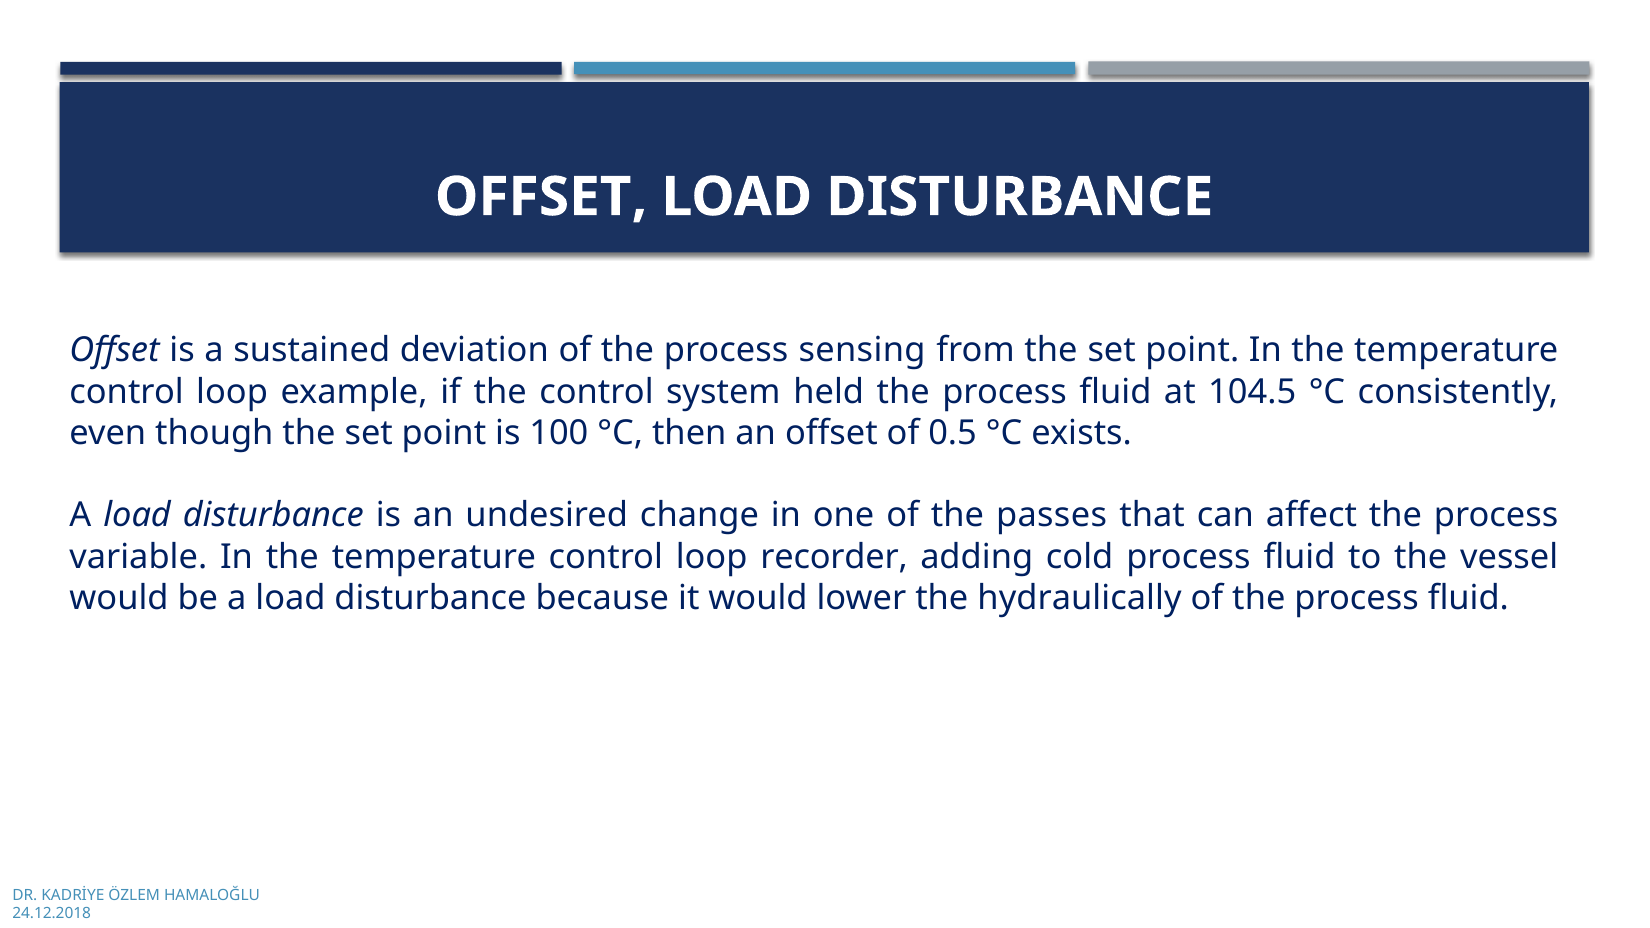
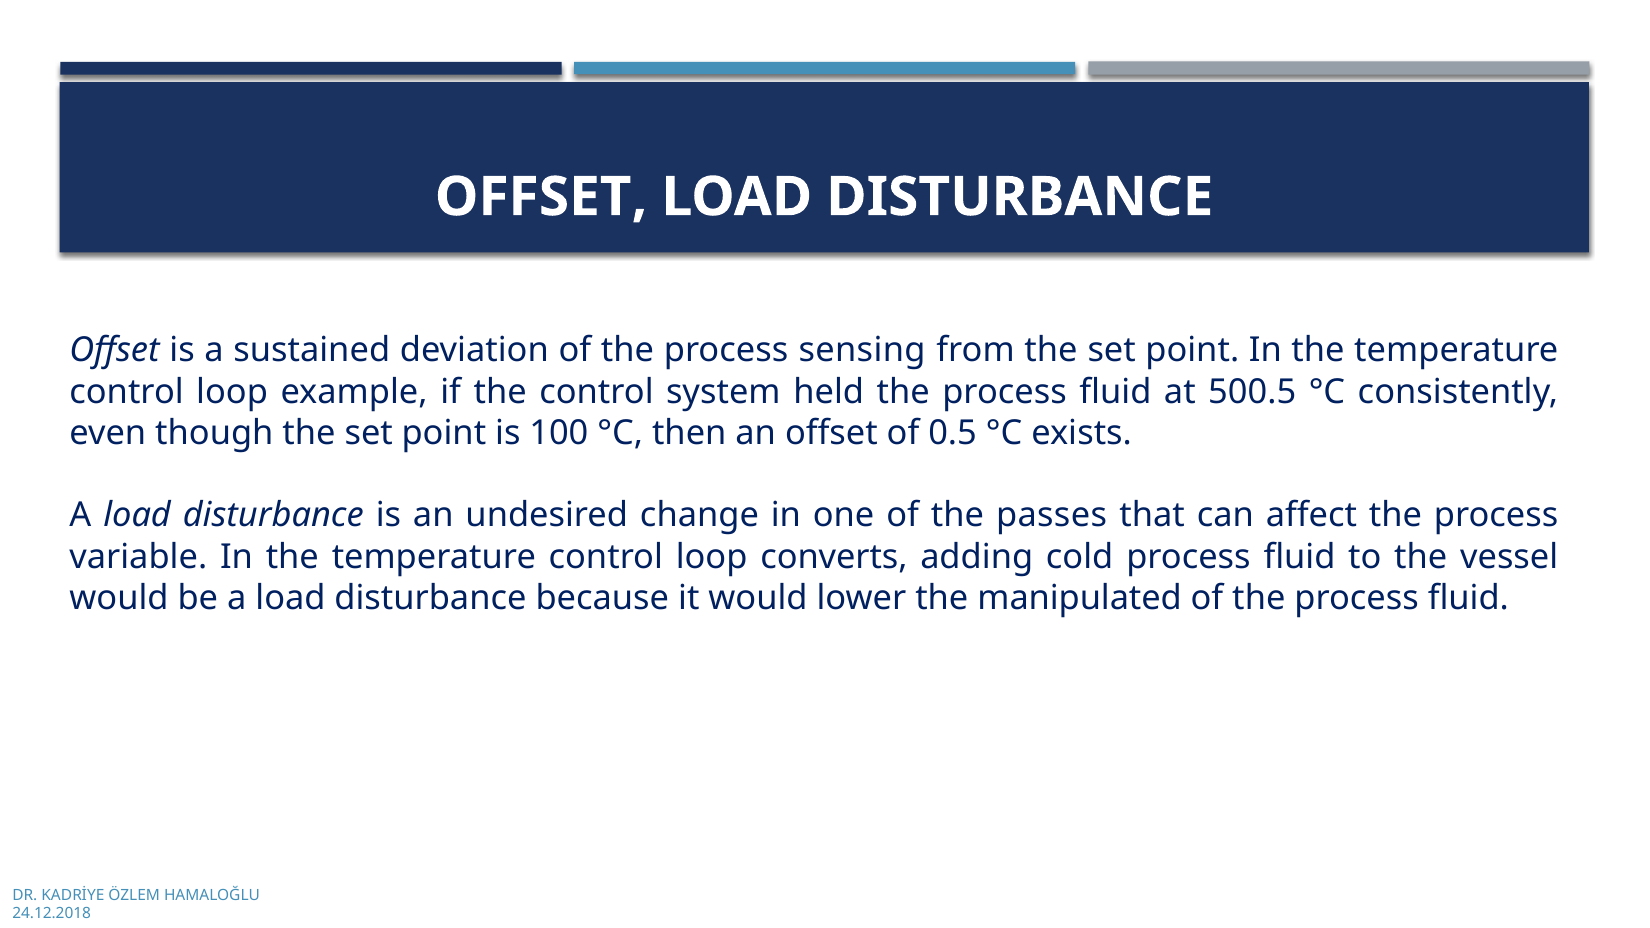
104.5: 104.5 -> 500.5
recorder: recorder -> converts
hydraulically: hydraulically -> manipulated
